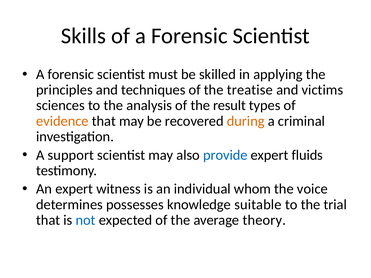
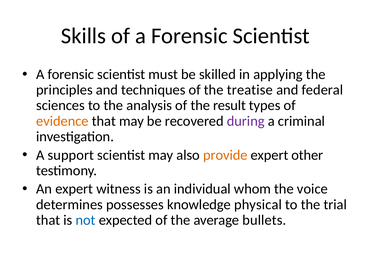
victims: victims -> federal
during colour: orange -> purple
provide colour: blue -> orange
fluids: fluids -> other
suitable: suitable -> physical
theory: theory -> bullets
